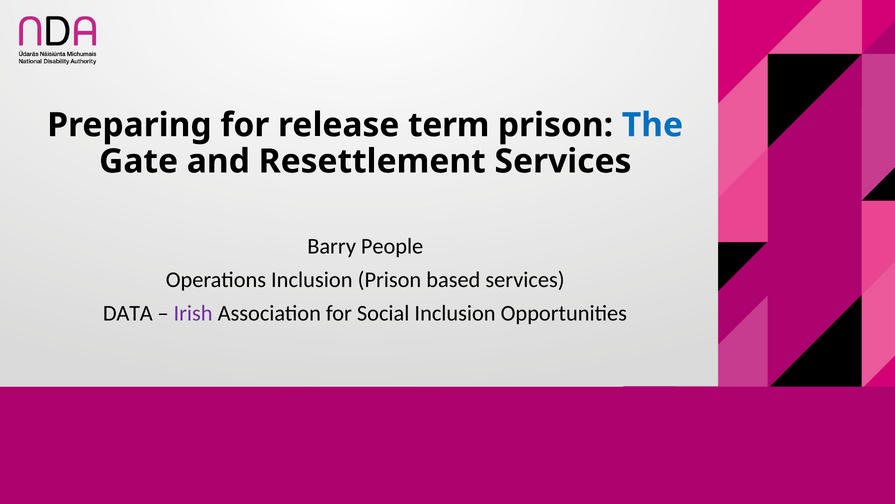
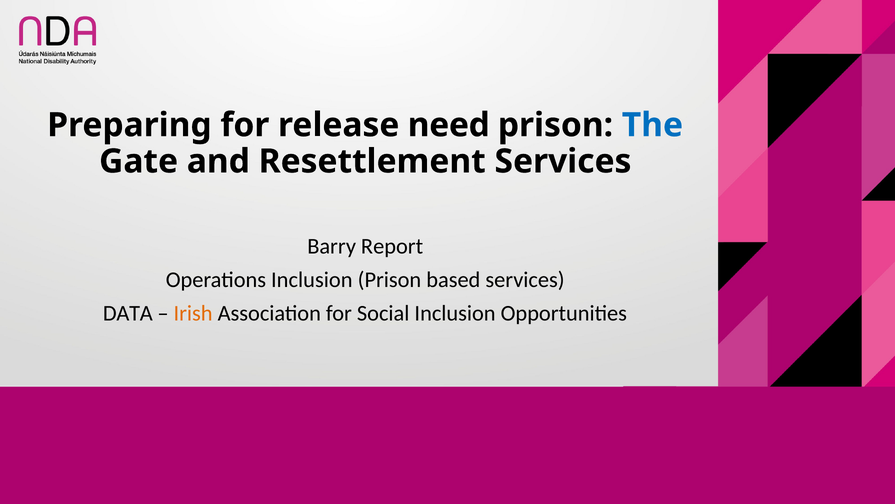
term: term -> need
People: People -> Report
Irish colour: purple -> orange
